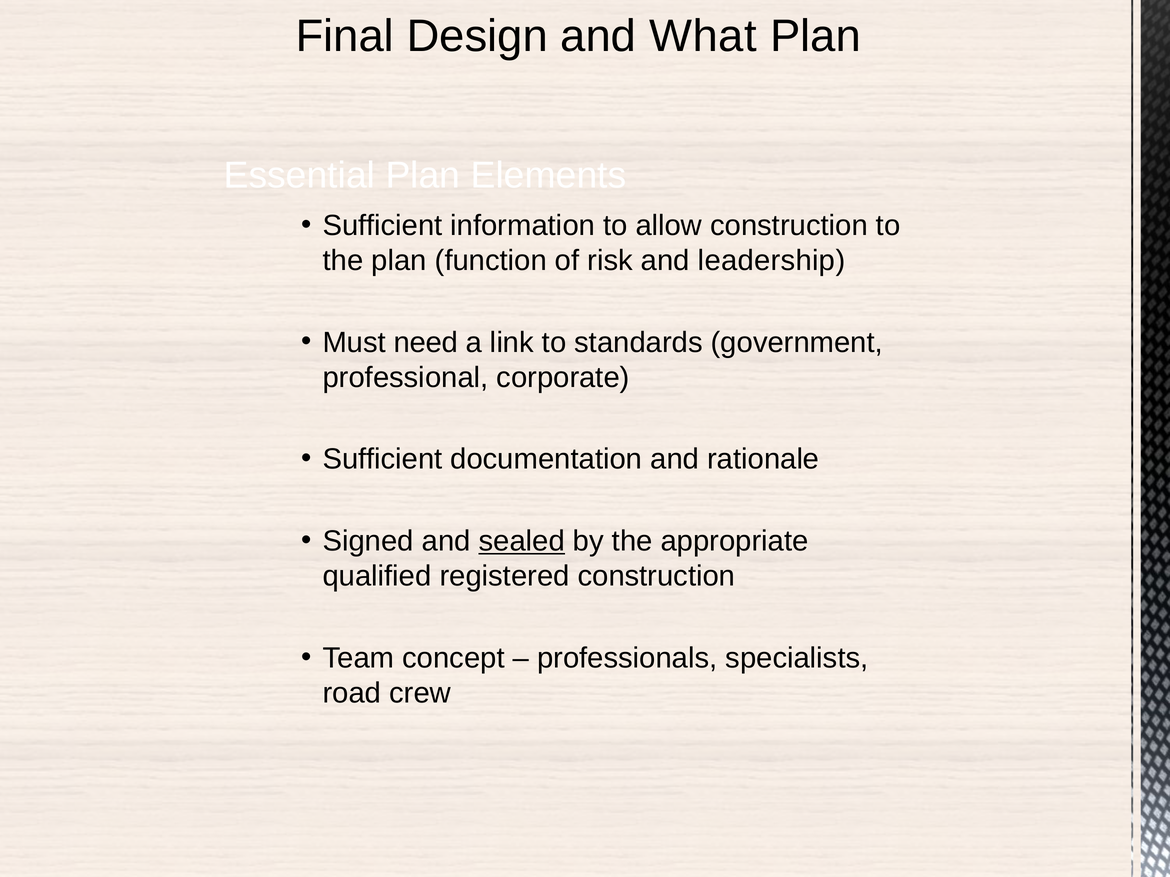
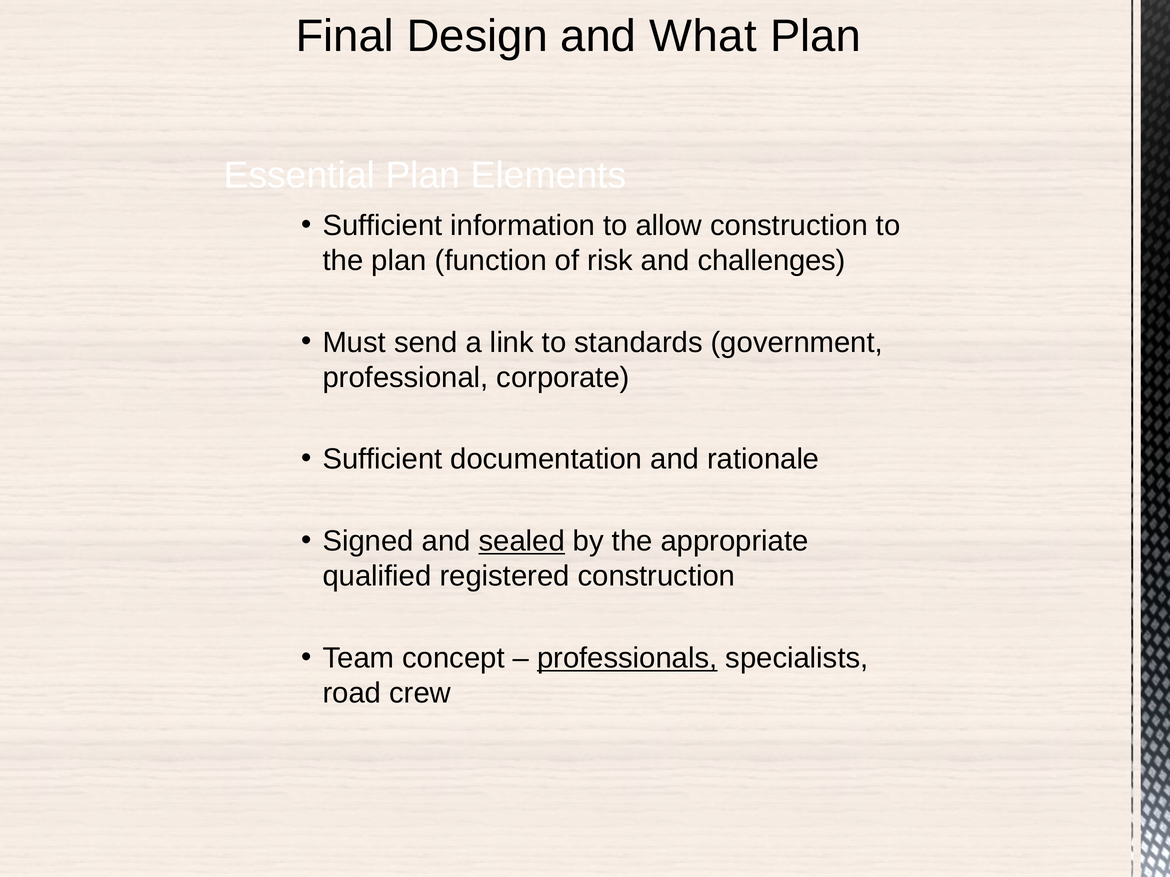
leadership: leadership -> challenges
need: need -> send
professionals underline: none -> present
